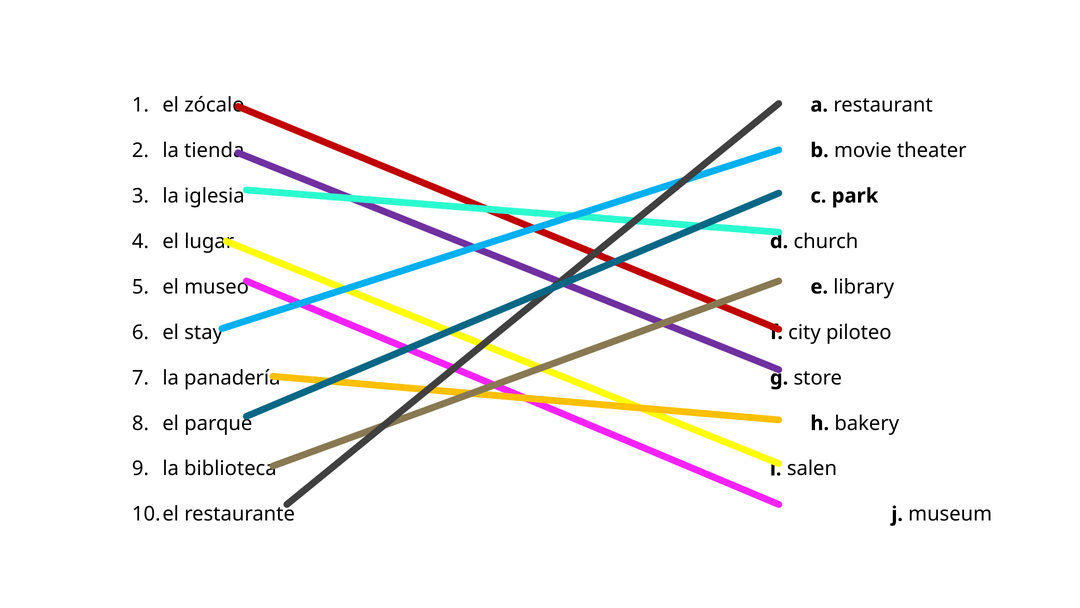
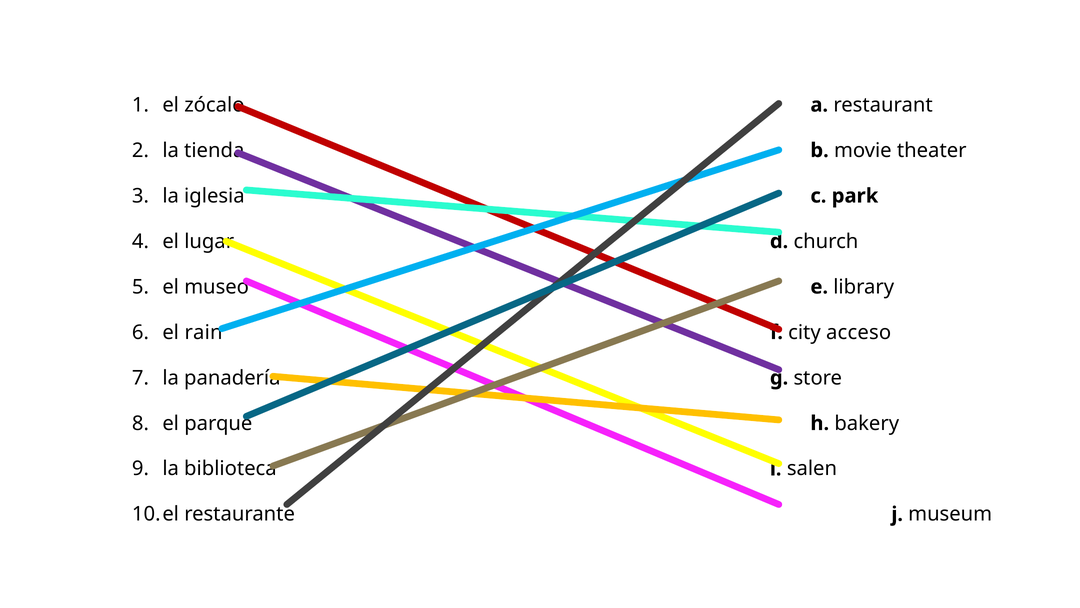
stay: stay -> rain
piloteo: piloteo -> acceso
